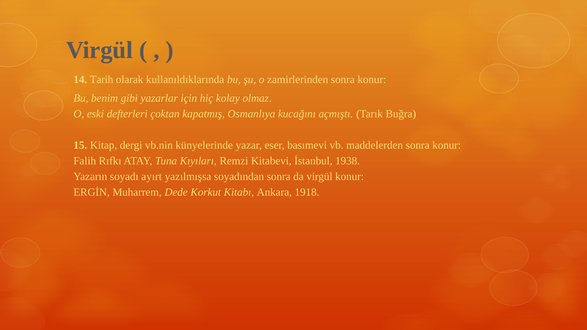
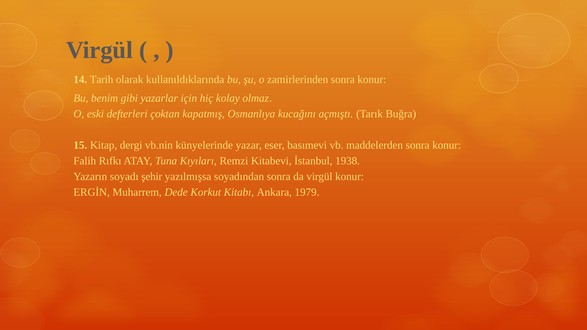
ayırt: ayırt -> şehir
1918: 1918 -> 1979
